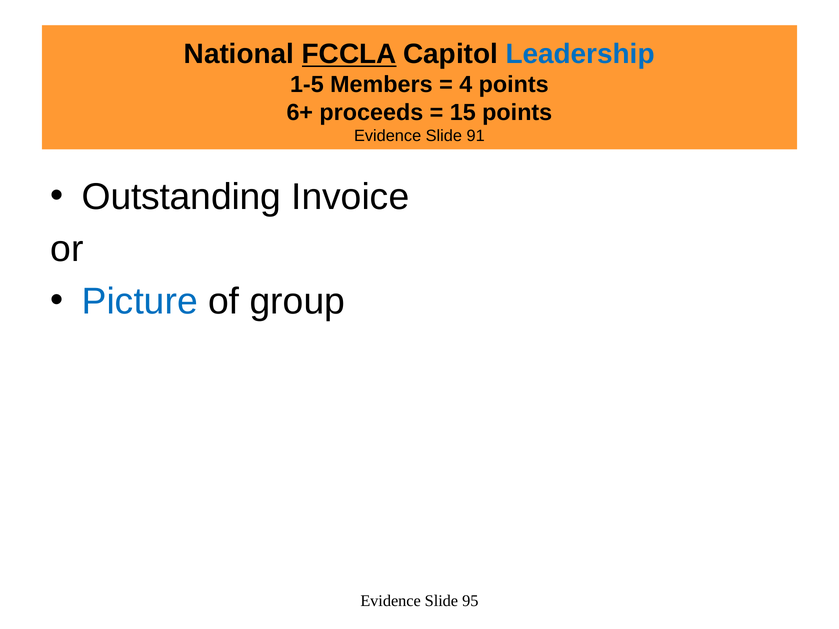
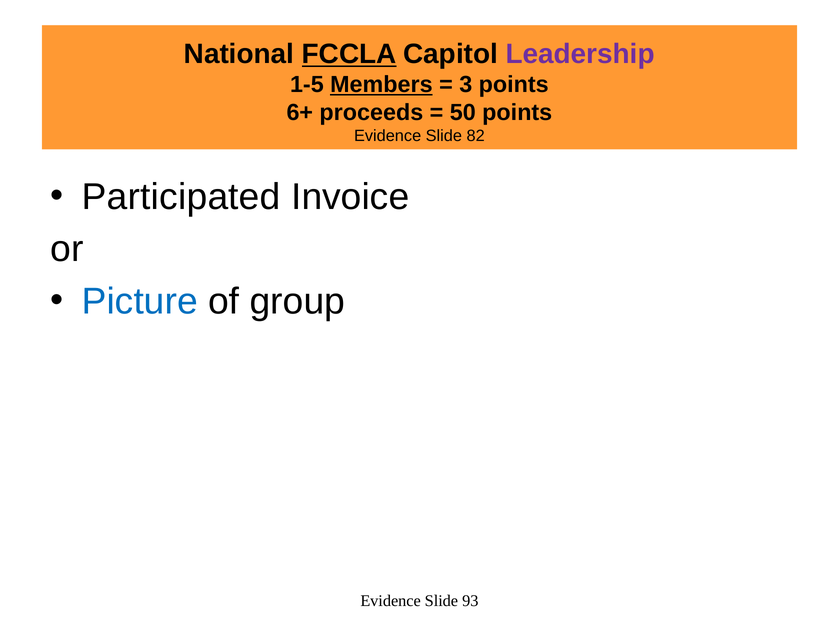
Leadership colour: blue -> purple
Members underline: none -> present
4: 4 -> 3
15: 15 -> 50
91: 91 -> 82
Outstanding: Outstanding -> Participated
95: 95 -> 93
